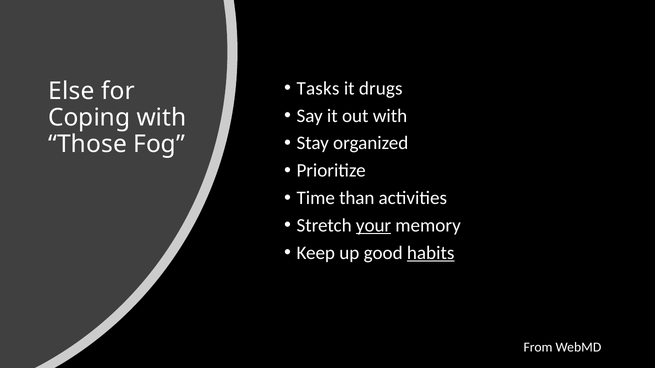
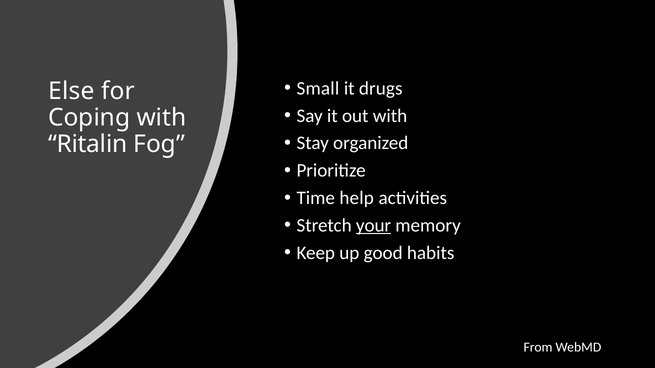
Tasks: Tasks -> Small
Those: Those -> Ritalin
than: than -> help
habits underline: present -> none
